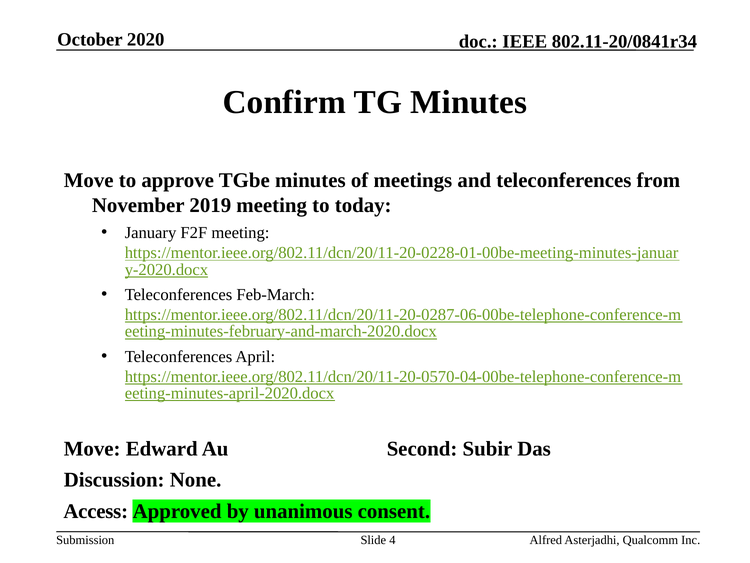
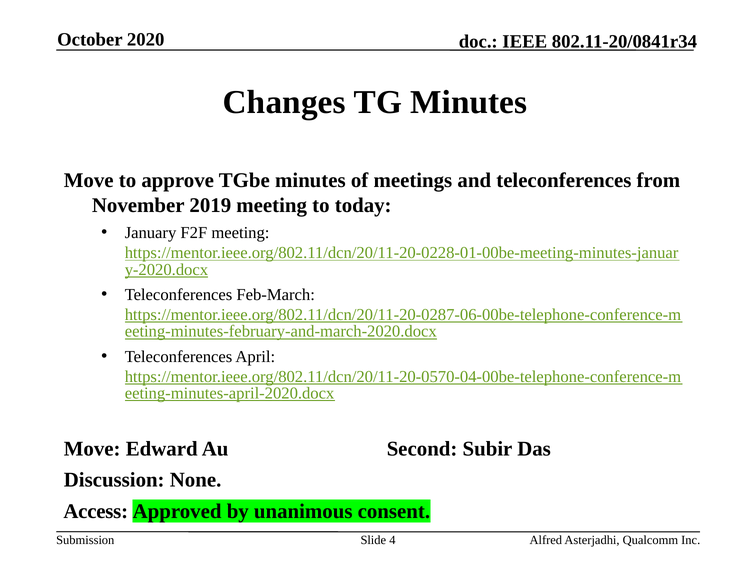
Confirm: Confirm -> Changes
